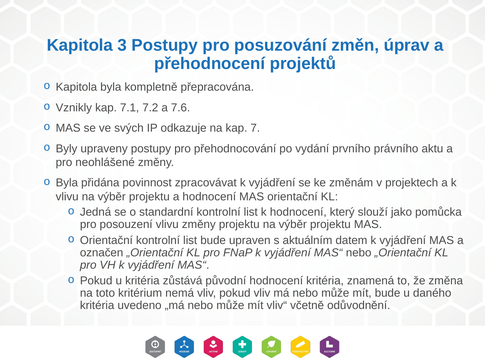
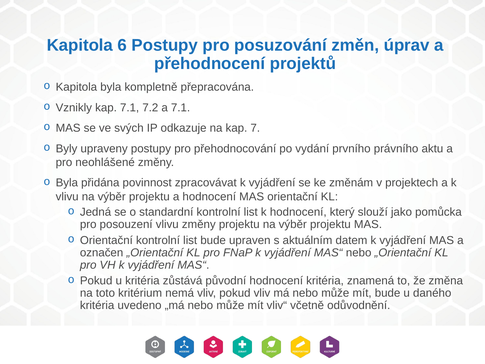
3: 3 -> 6
a 7.6: 7.6 -> 7.1
